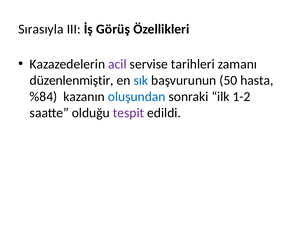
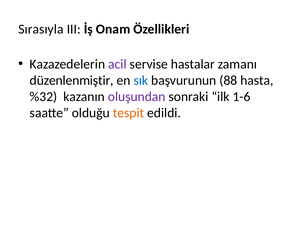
Görüş: Görüş -> Onam
tarihleri: tarihleri -> hastalar
50: 50 -> 88
%84: %84 -> %32
oluşundan colour: blue -> purple
1-2: 1-2 -> 1-6
tespit colour: purple -> orange
